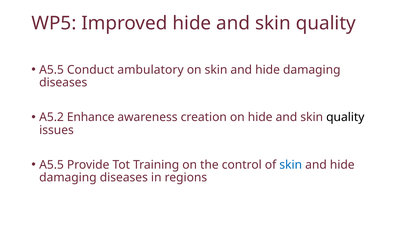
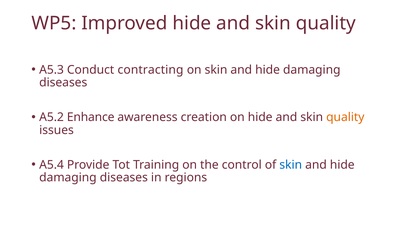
A5.5 at (52, 70): A5.5 -> A5.3
ambulatory: ambulatory -> contracting
quality at (345, 117) colour: black -> orange
A5.5 at (52, 165): A5.5 -> A5.4
